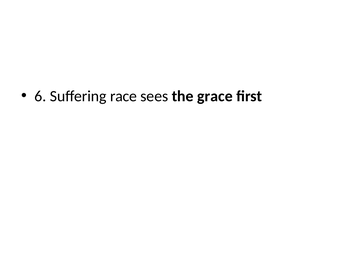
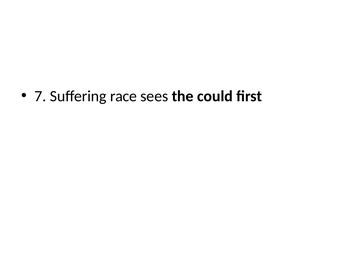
6: 6 -> 7
grace: grace -> could
